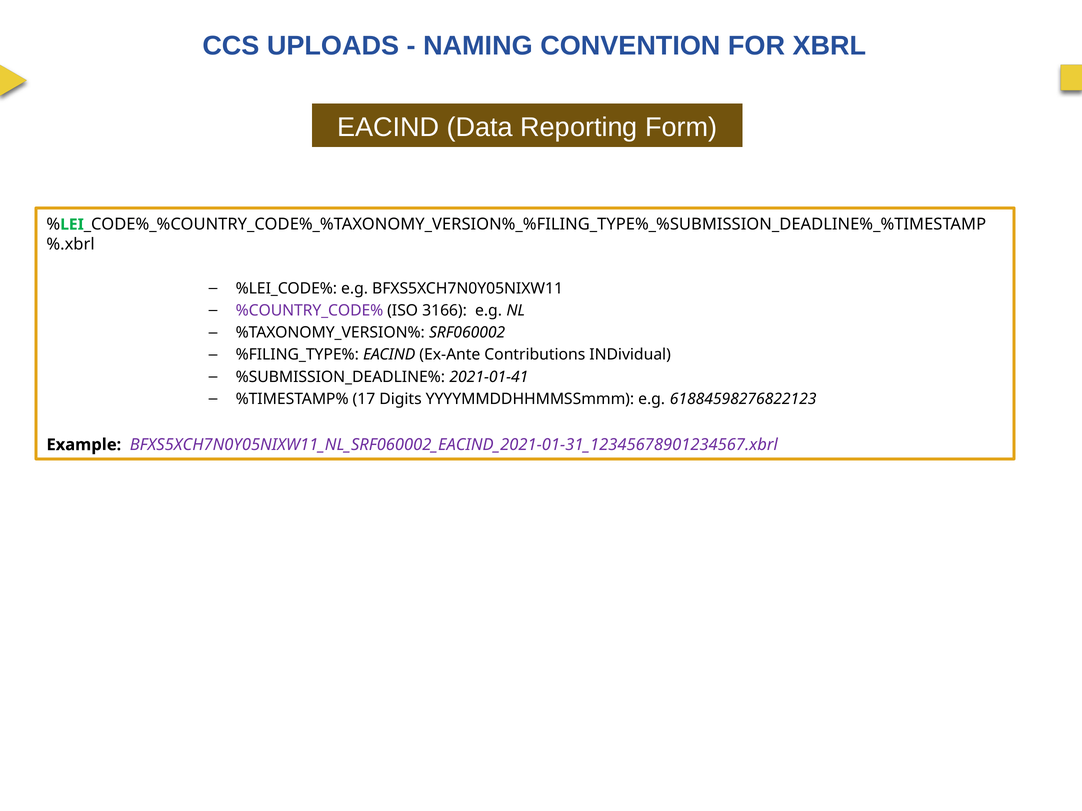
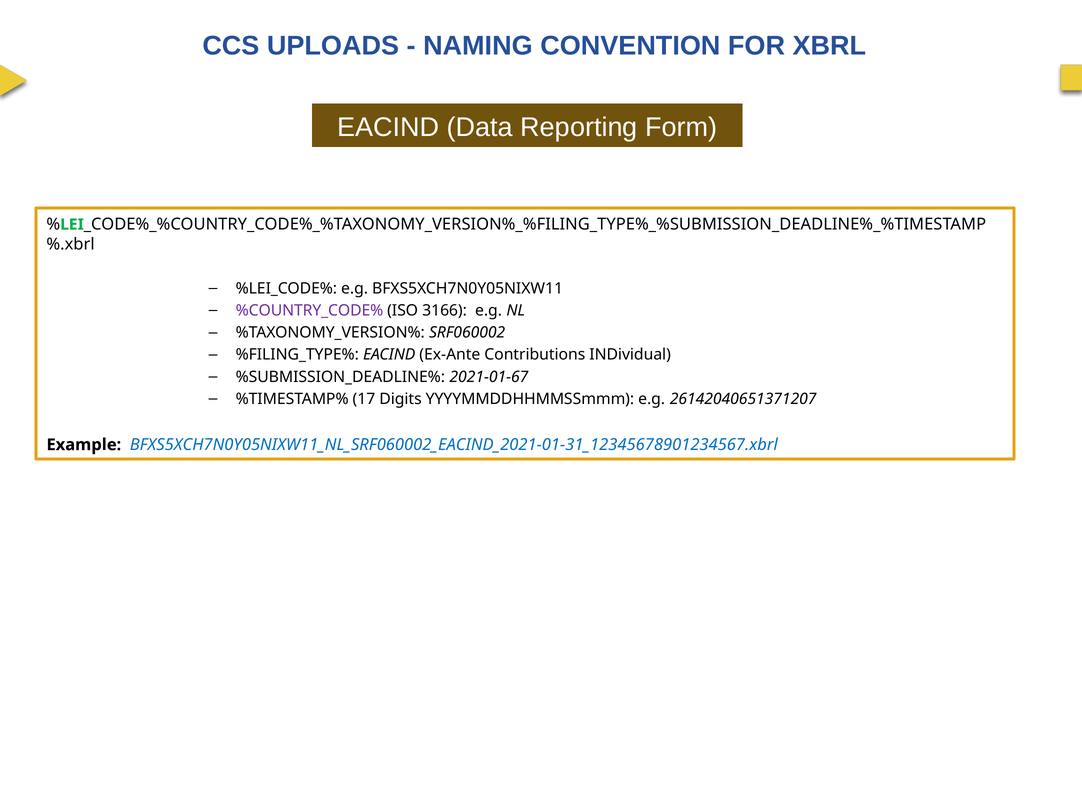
2021-01-41: 2021-01-41 -> 2021-01-67
61884598276822123: 61884598276822123 -> 26142040651371207
BFXS5XCH7N0Y05NIXW11_NL_SRF060002_EACIND_2021-01-31_12345678901234567.xbrl colour: purple -> blue
